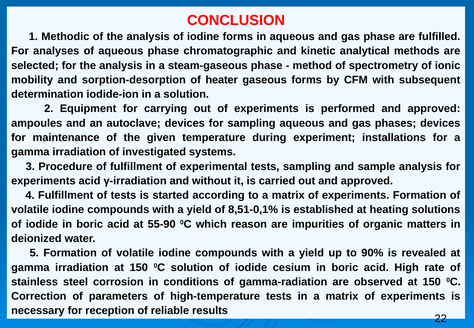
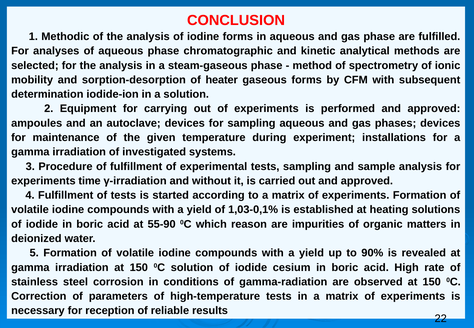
experiments acid: acid -> time
8,51-0,1%: 8,51-0,1% -> 1,03-0,1%
